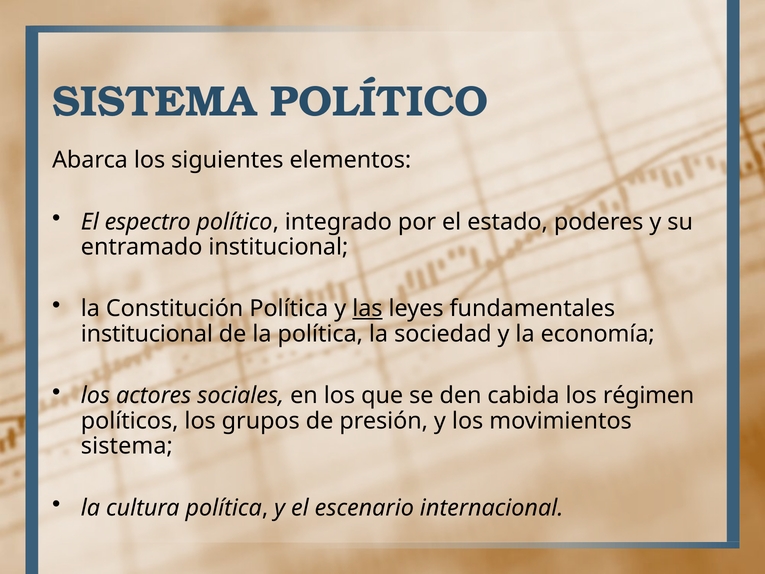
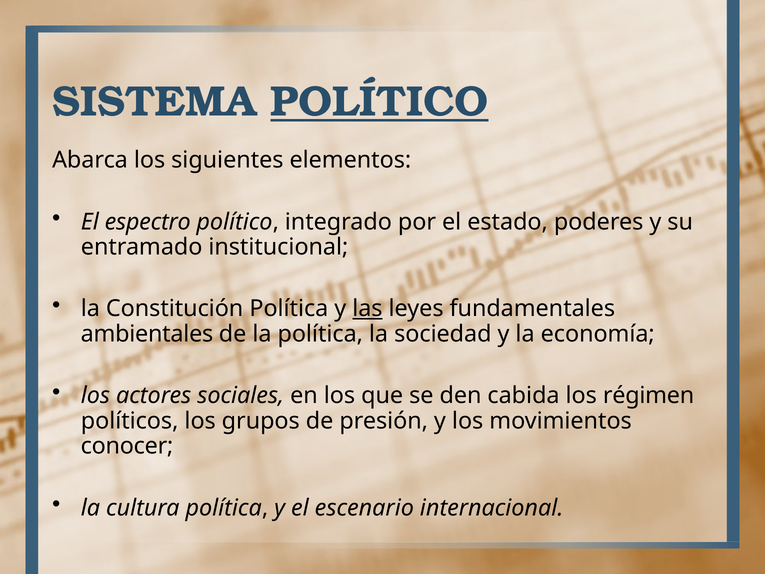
POLÍTICO at (379, 102) underline: none -> present
institucional at (147, 334): institucional -> ambientales
sistema at (127, 446): sistema -> conocer
